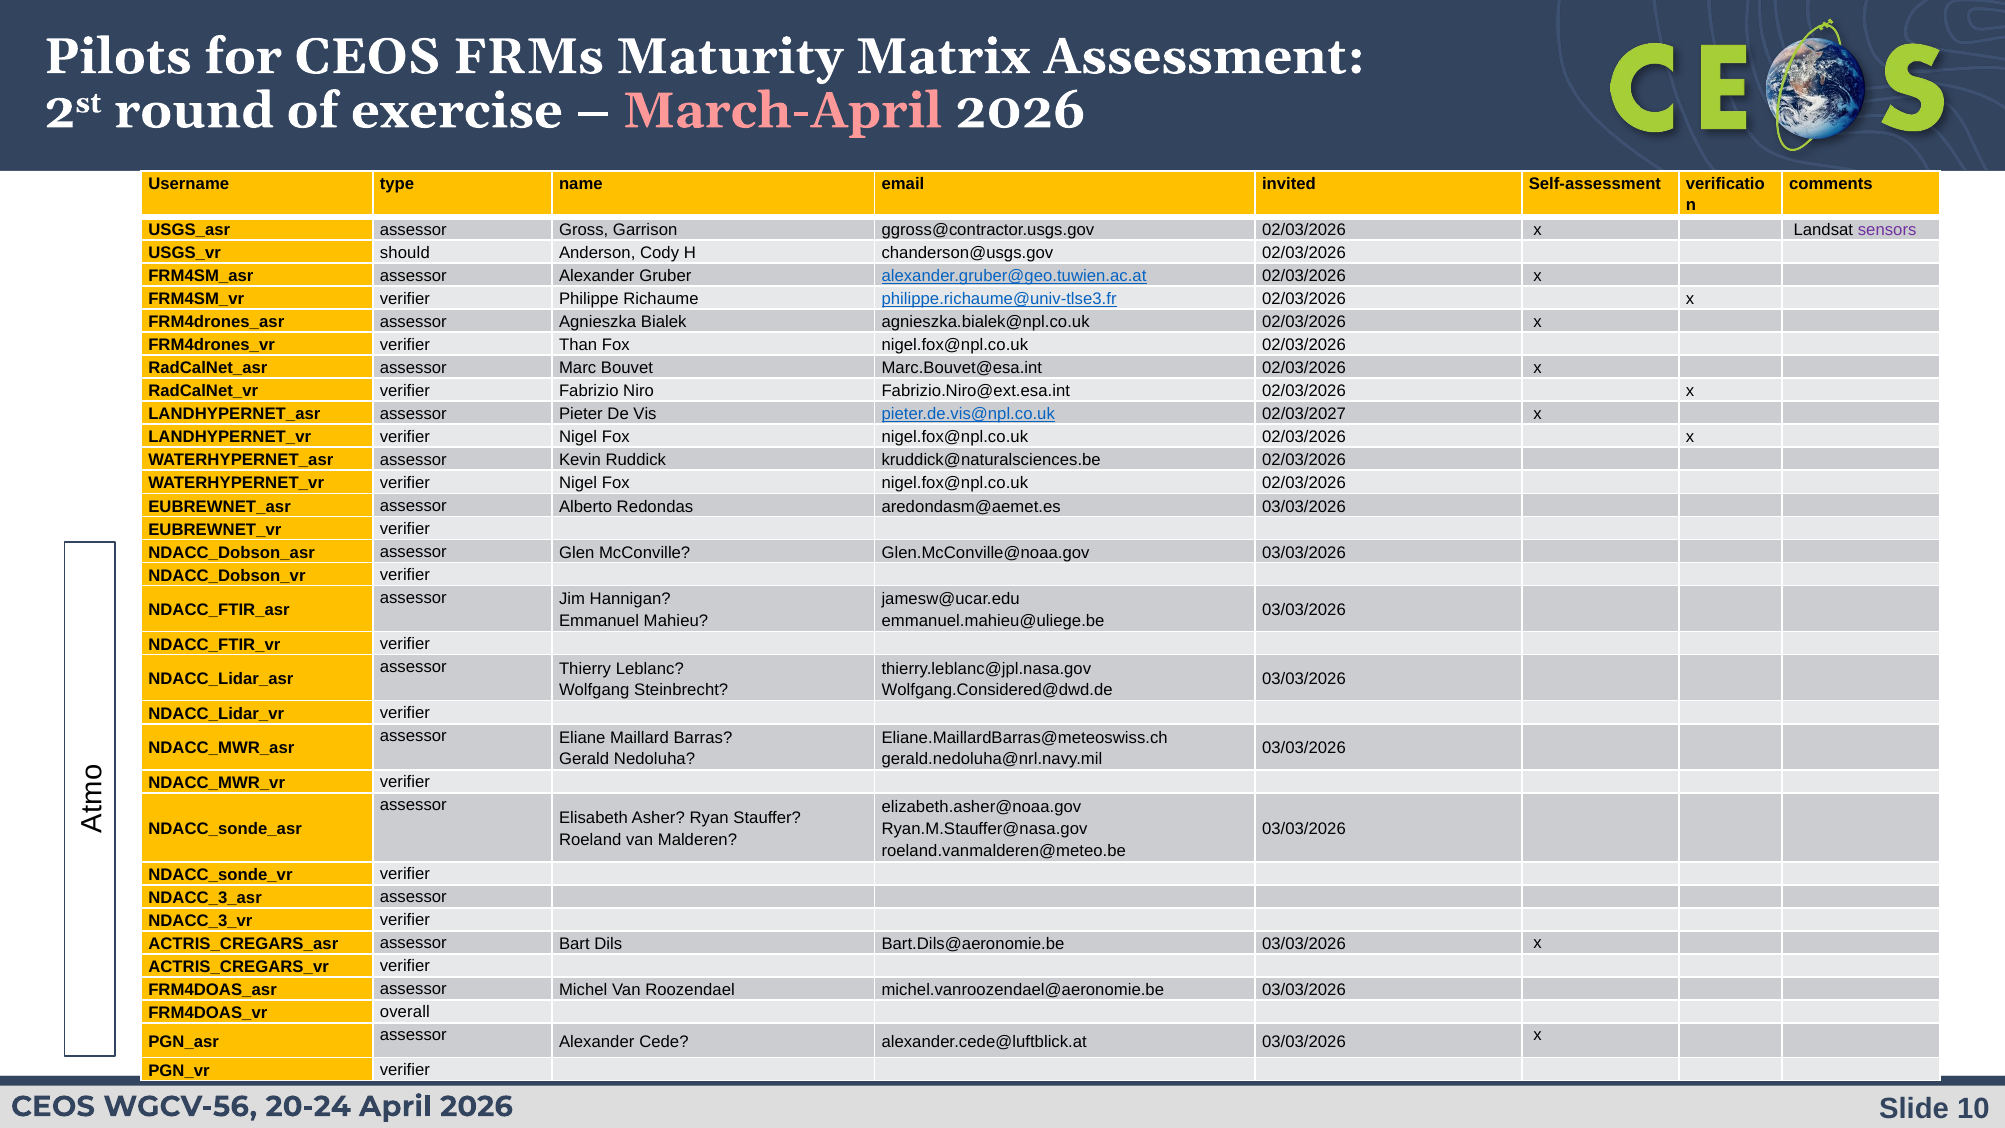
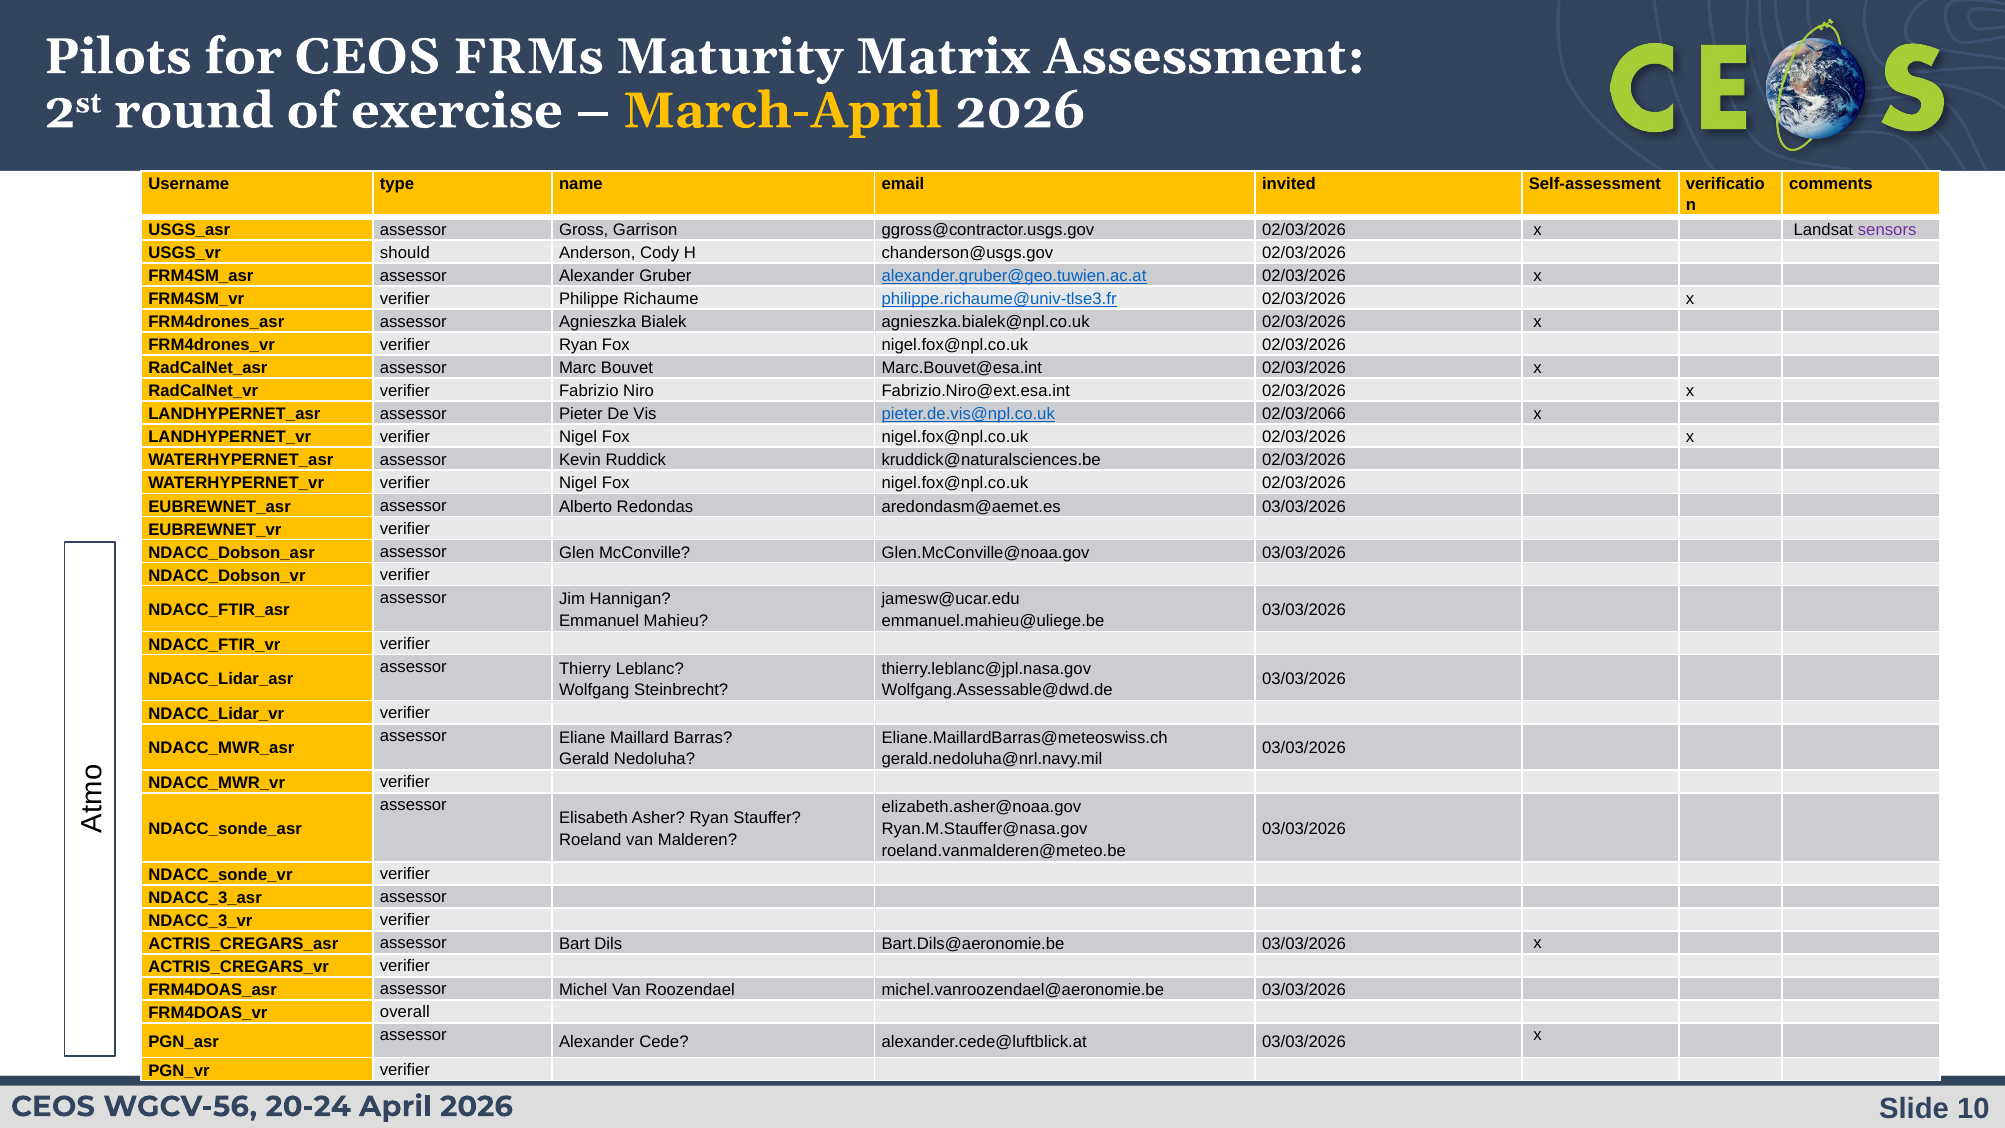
March-April colour: pink -> yellow
verifier Than: Than -> Ryan
02/03/2027: 02/03/2027 -> 02/03/2066
Wolfgang.Considered@dwd.de: Wolfgang.Considered@dwd.de -> Wolfgang.Assessable@dwd.de
